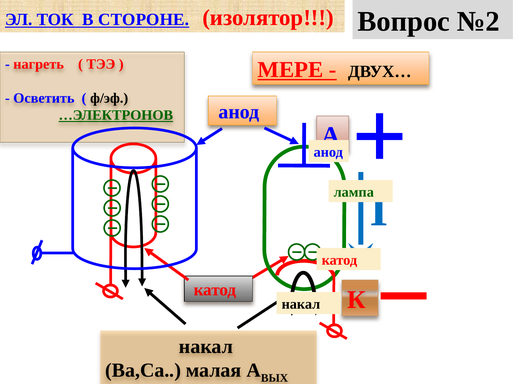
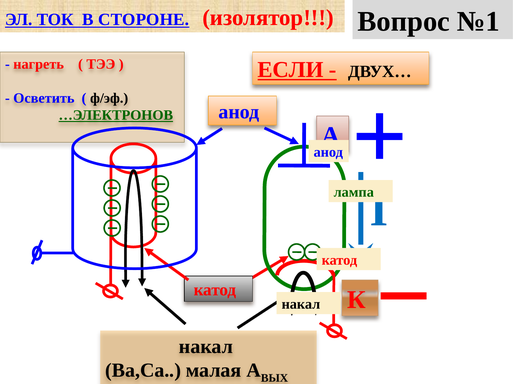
№2: №2 -> №1
МЕРЕ: МЕРЕ -> ЕСЛИ
